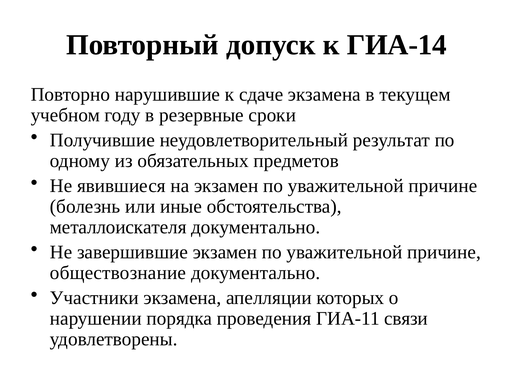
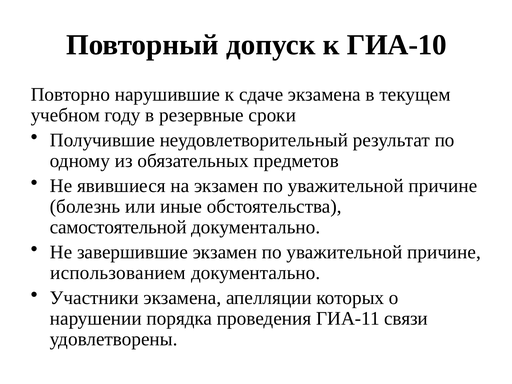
ГИА-14: ГИА-14 -> ГИА-10
металлоискателя: металлоискателя -> самостоятельной
обществознание: обществознание -> использованием
